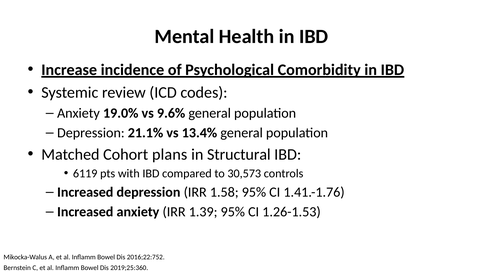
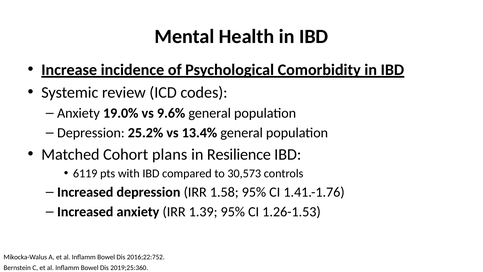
21.1%: 21.1% -> 25.2%
Structural: Structural -> Resilience
